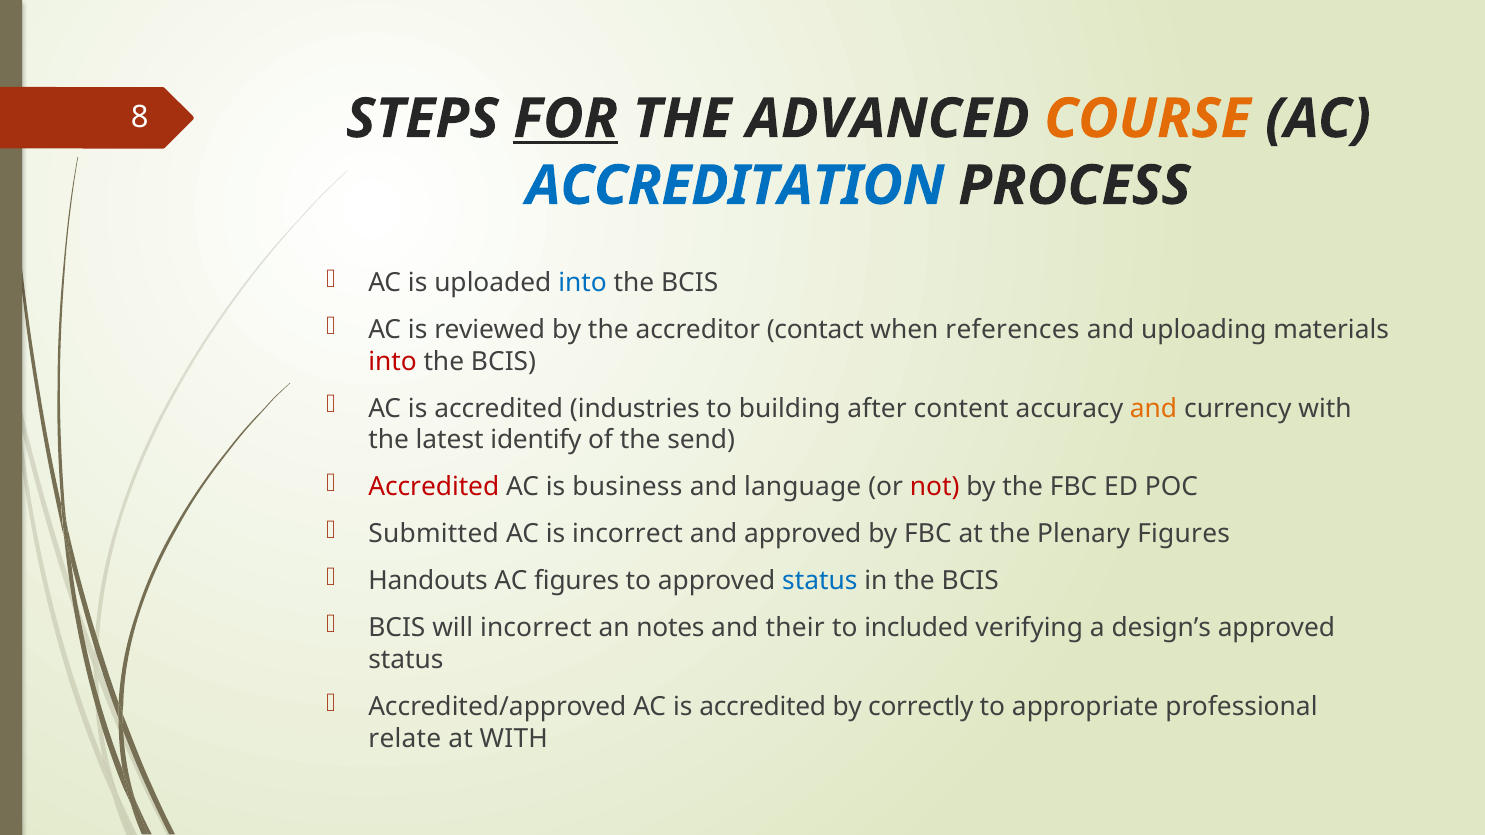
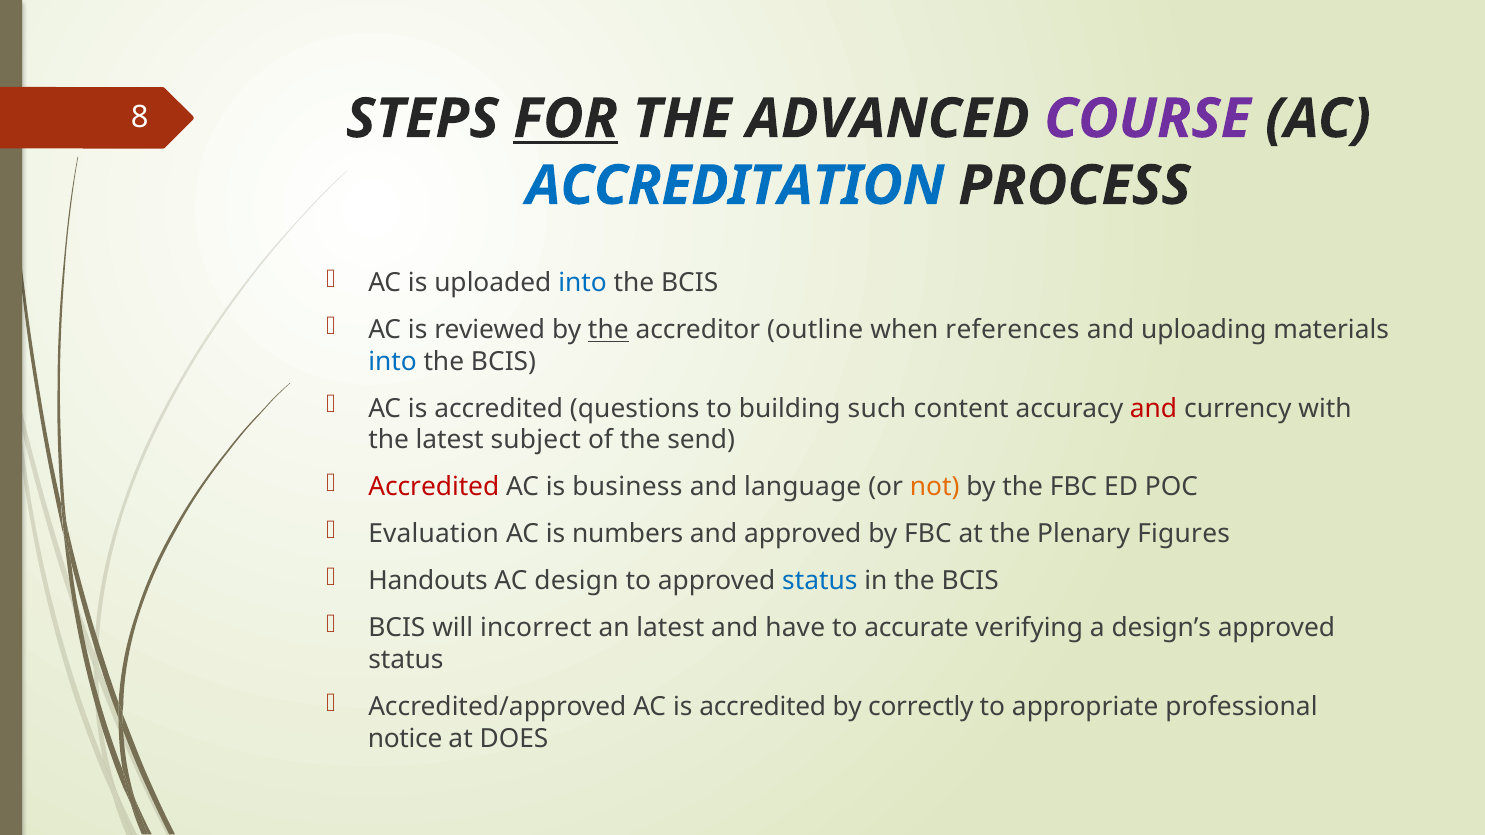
COURSE colour: orange -> purple
the at (608, 330) underline: none -> present
contact: contact -> outline
into at (392, 362) colour: red -> blue
industries: industries -> questions
after: after -> such
and at (1154, 409) colour: orange -> red
identify: identify -> subject
not colour: red -> orange
Submitted: Submitted -> Evaluation
is incorrect: incorrect -> numbers
AC figures: figures -> design
an notes: notes -> latest
their: their -> have
included: included -> accurate
relate: relate -> notice
at WITH: WITH -> DOES
